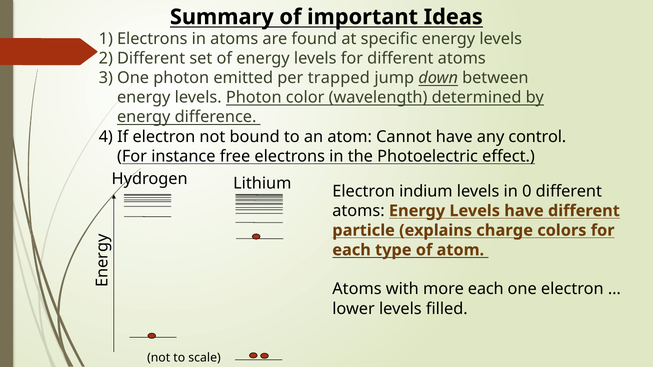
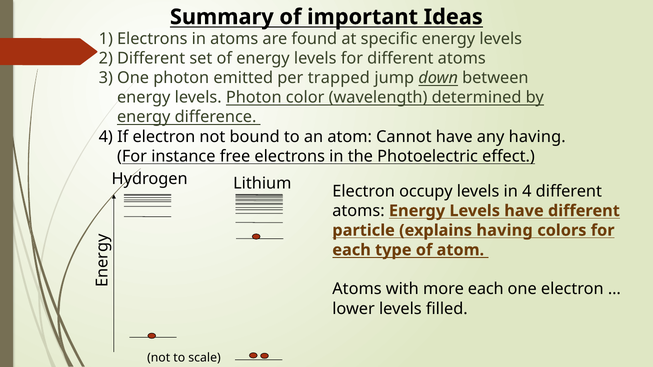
any control: control -> having
indium: indium -> occupy
in 0: 0 -> 4
explains charge: charge -> having
